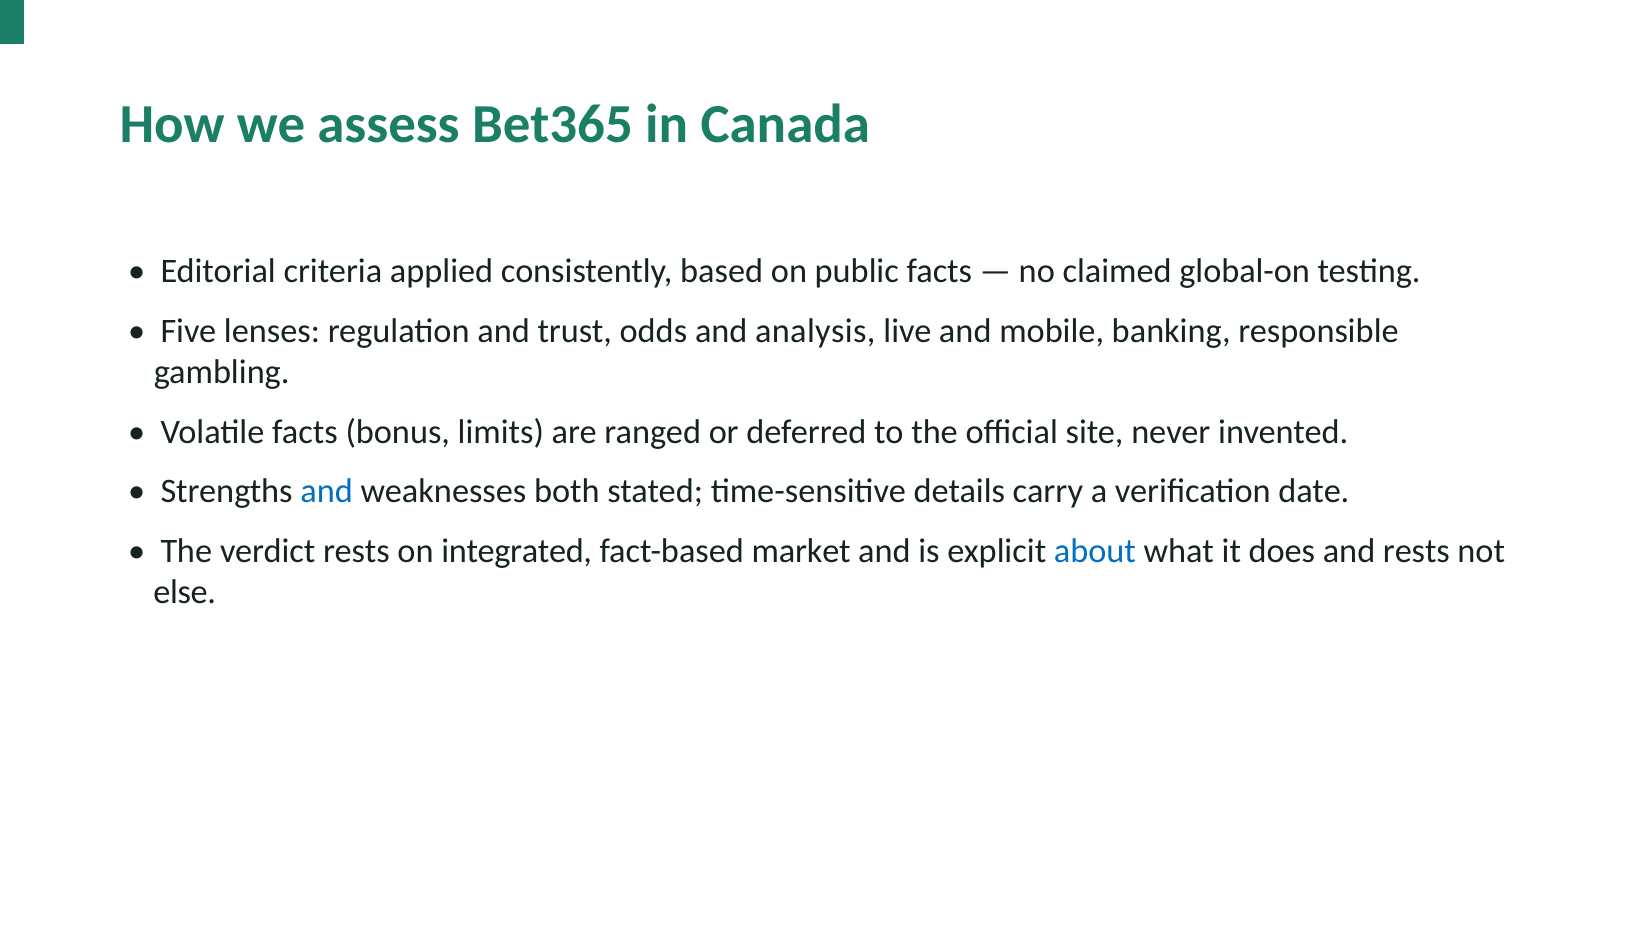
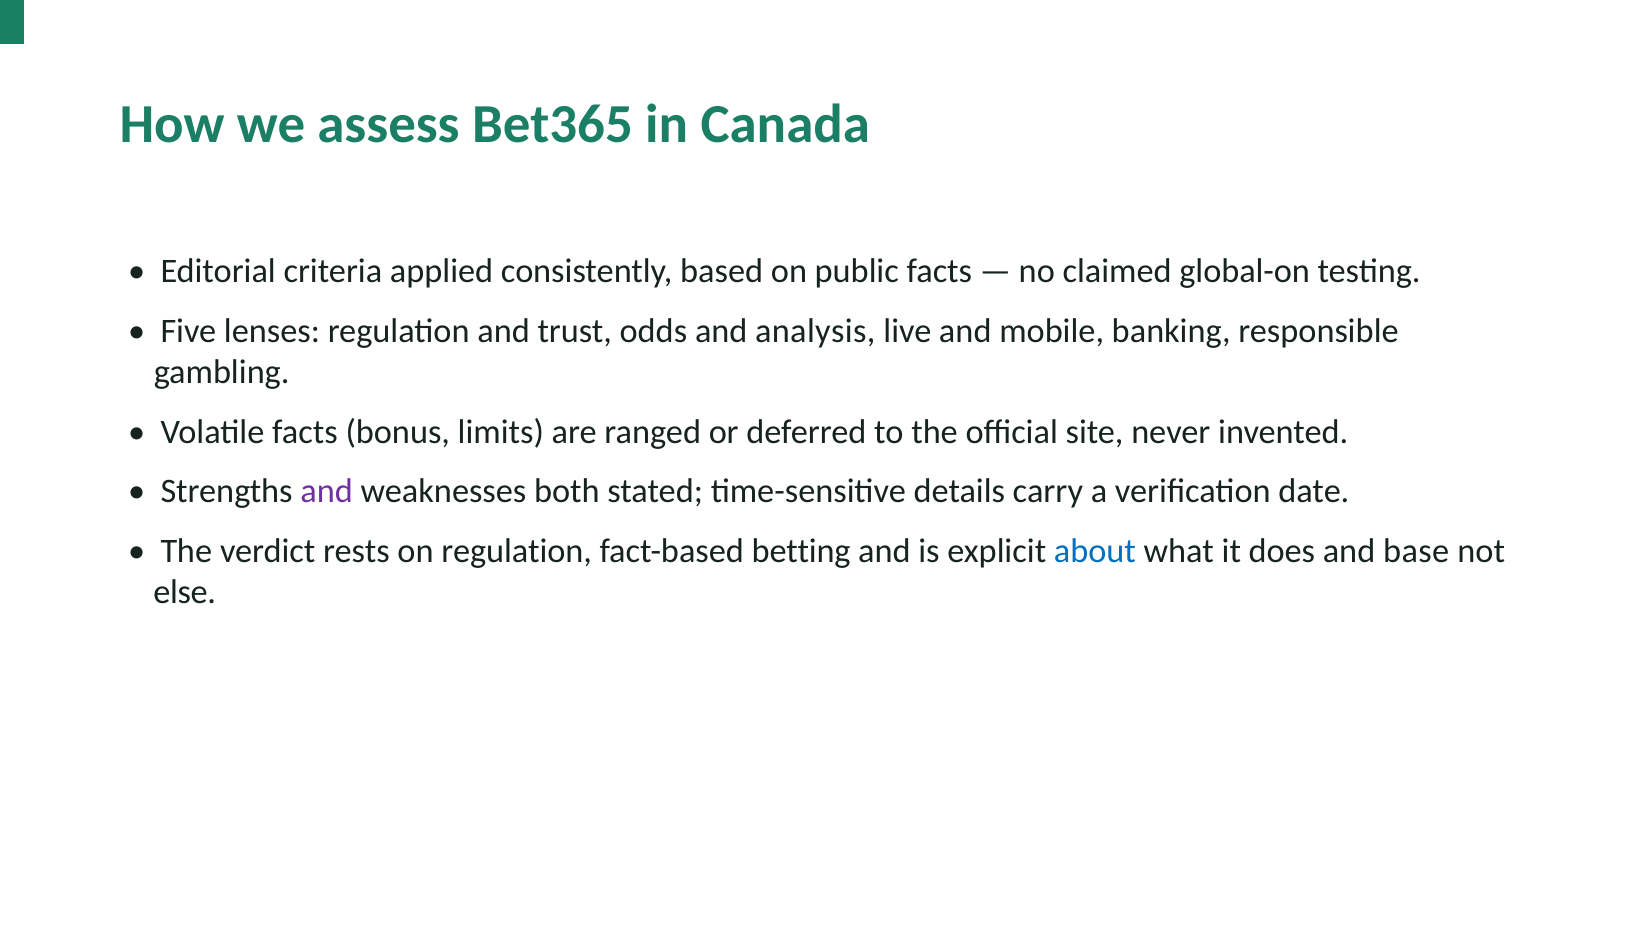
and at (327, 491) colour: blue -> purple
on integrated: integrated -> regulation
market: market -> betting
and rests: rests -> base
